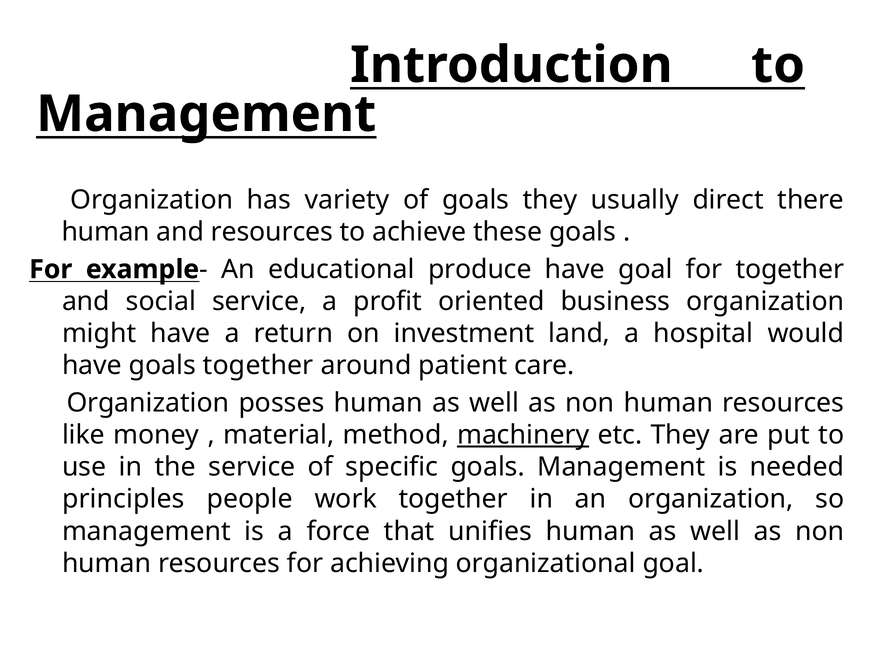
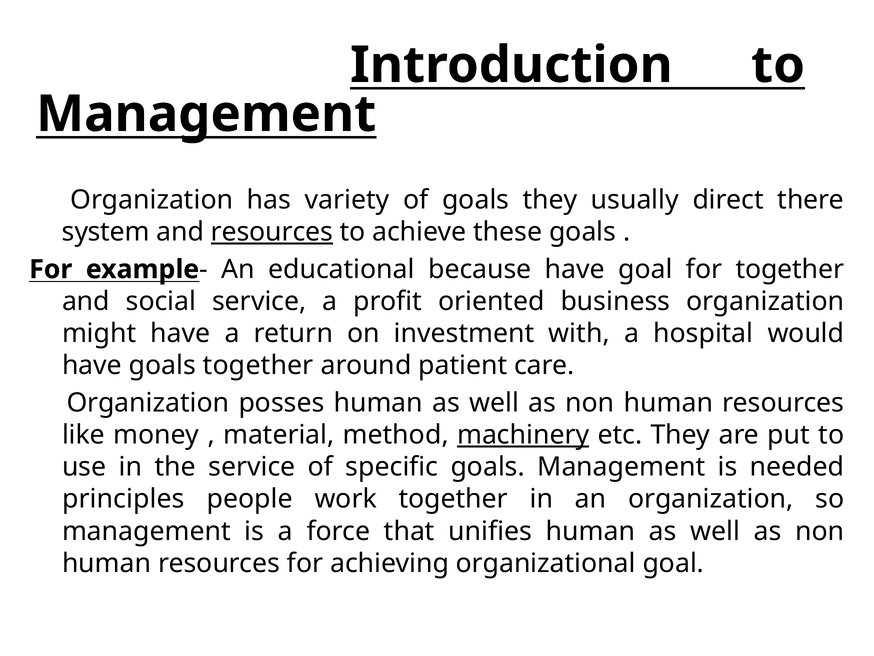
human at (106, 232): human -> system
resources at (272, 232) underline: none -> present
produce: produce -> because
land: land -> with
